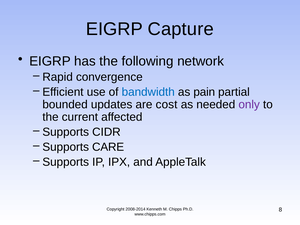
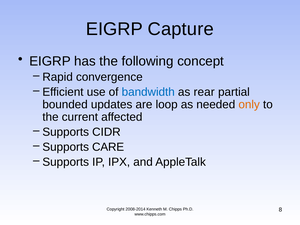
network: network -> concept
pain: pain -> rear
cost: cost -> loop
only colour: purple -> orange
